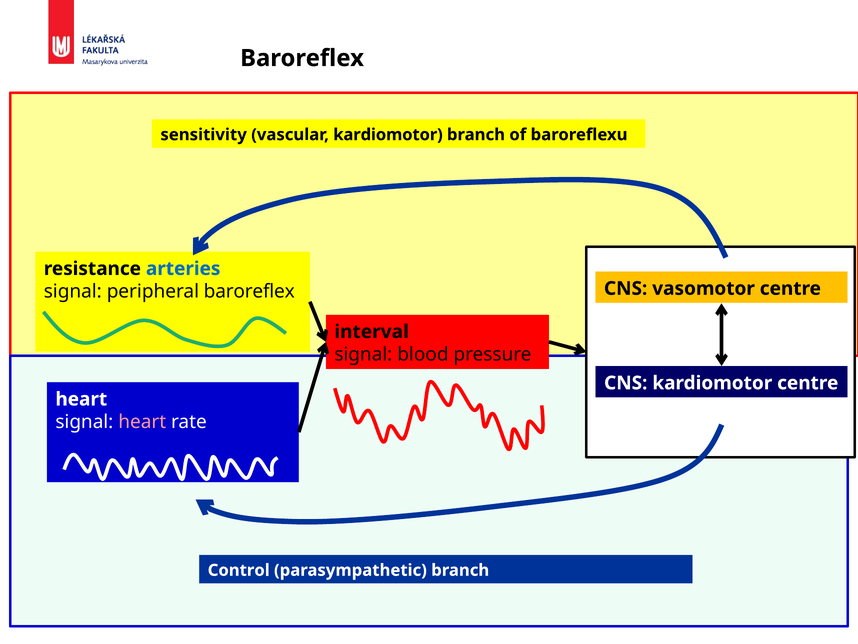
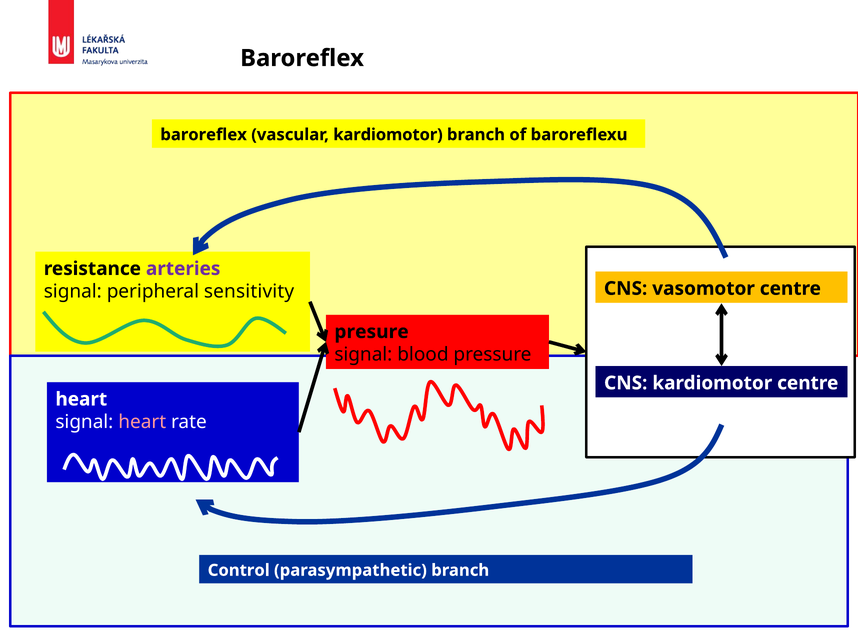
sensitivity at (204, 135): sensitivity -> baroreflex
arteries colour: blue -> purple
peripheral baroreflex: baroreflex -> sensitivity
interval: interval -> presure
